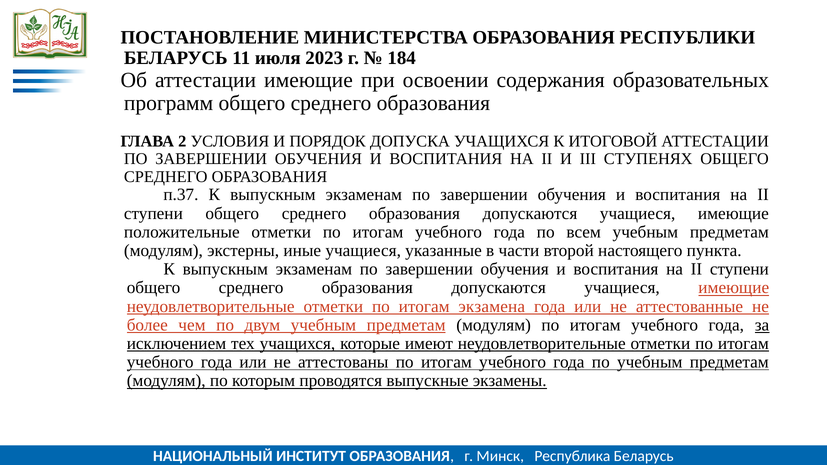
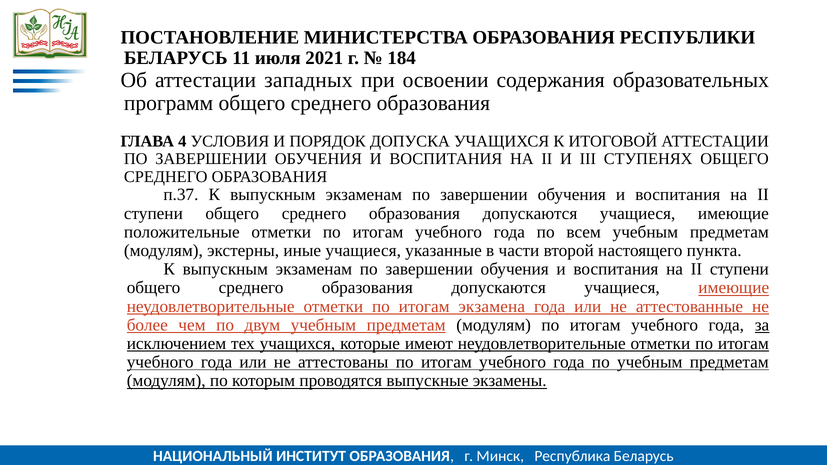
2023: 2023 -> 2021
аттестации имеющие: имеющие -> западных
2: 2 -> 4
